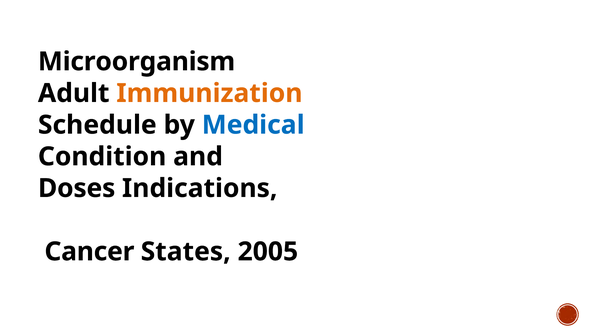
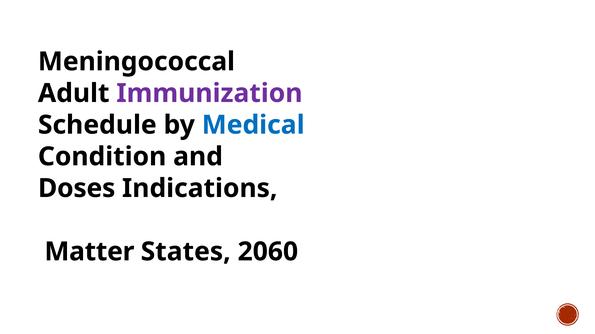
Microorganism: Microorganism -> Meningococcal
Immunization colour: orange -> purple
Cancer: Cancer -> Matter
2005: 2005 -> 2060
